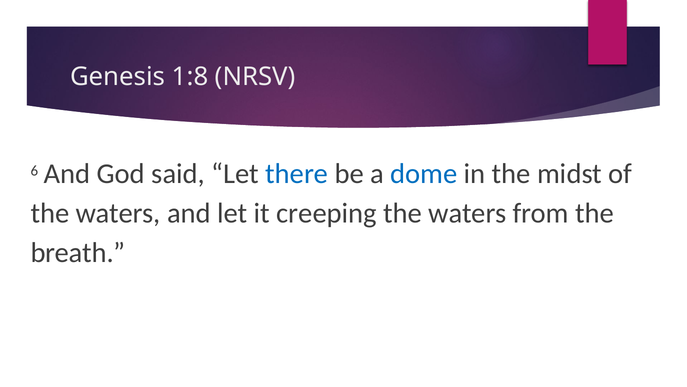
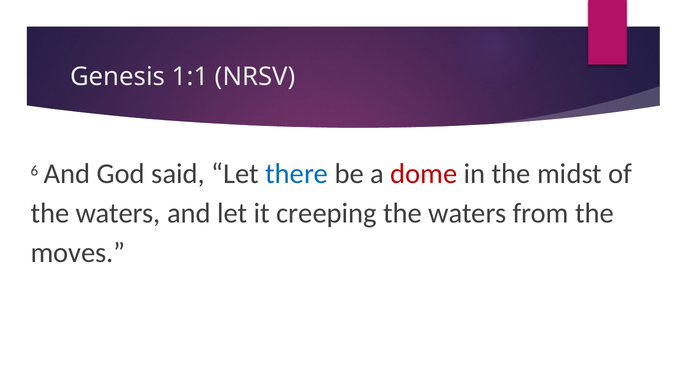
1:8: 1:8 -> 1:1
dome colour: blue -> red
breath: breath -> moves
